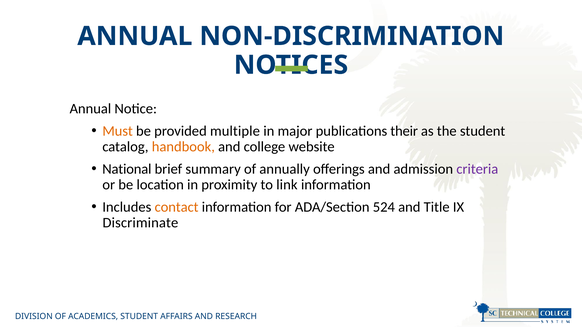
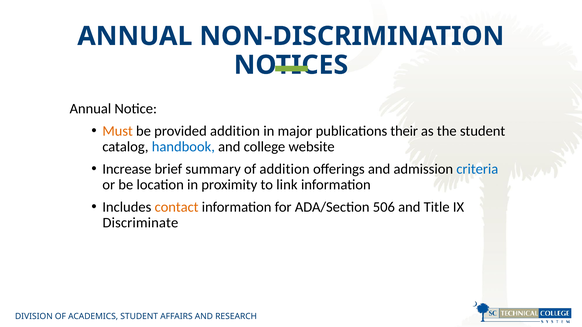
provided multiple: multiple -> addition
handbook colour: orange -> blue
National: National -> Increase
of annually: annually -> addition
criteria colour: purple -> blue
524: 524 -> 506
